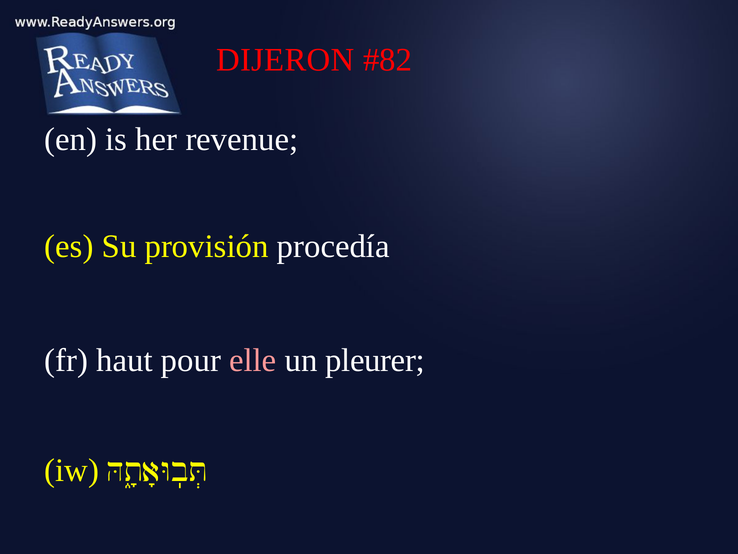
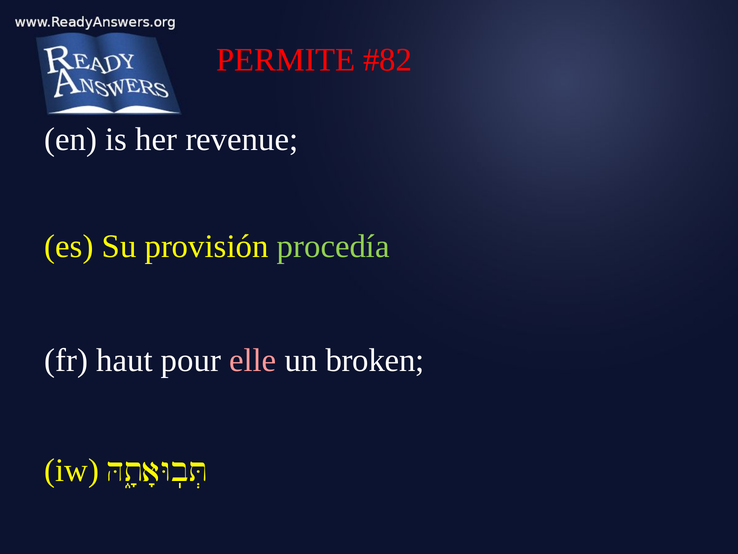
DIJERON: DIJERON -> PERMITE
procedía colour: white -> light green
pleurer: pleurer -> broken
